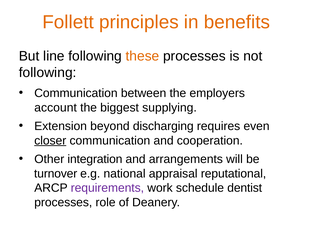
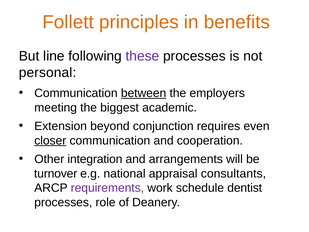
these colour: orange -> purple
following at (48, 72): following -> personal
between underline: none -> present
account: account -> meeting
supplying: supplying -> academic
discharging: discharging -> conjunction
reputational: reputational -> consultants
